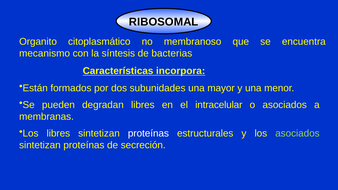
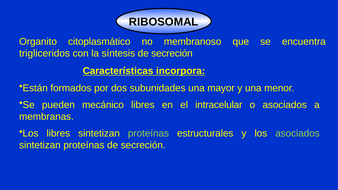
mecanismo: mecanismo -> trigliceridos
síntesis de bacterias: bacterias -> secreción
degradan: degradan -> mecánico
proteínas at (148, 133) colour: white -> light green
